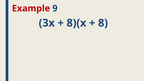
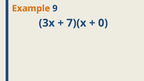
Example colour: red -> orange
8)(x: 8)(x -> 7)(x
8: 8 -> 0
